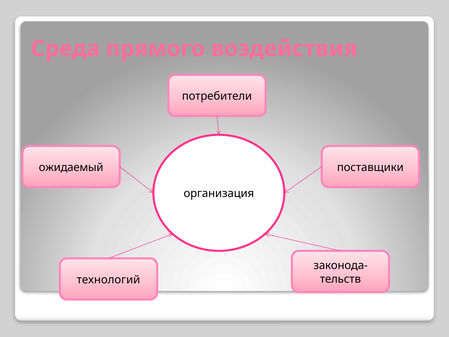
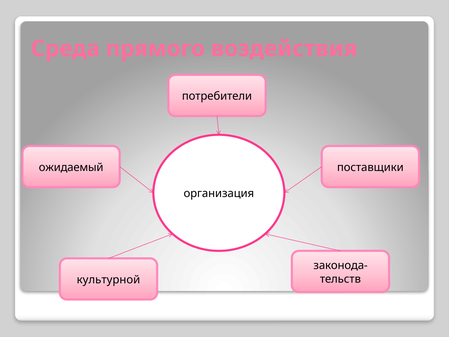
технологий: технологий -> культурной
